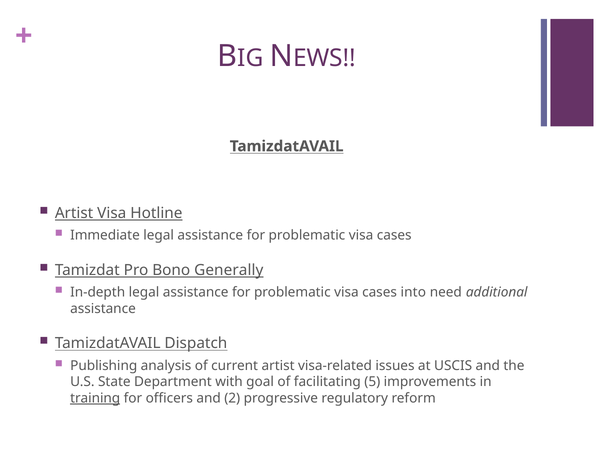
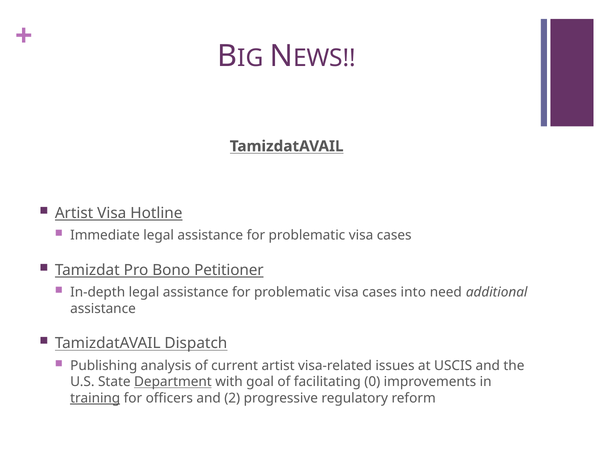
Generally: Generally -> Petitioner
Department underline: none -> present
5: 5 -> 0
